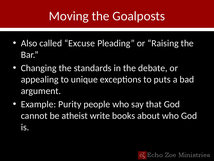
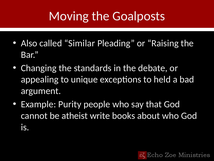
Excuse: Excuse -> Similar
puts: puts -> held
